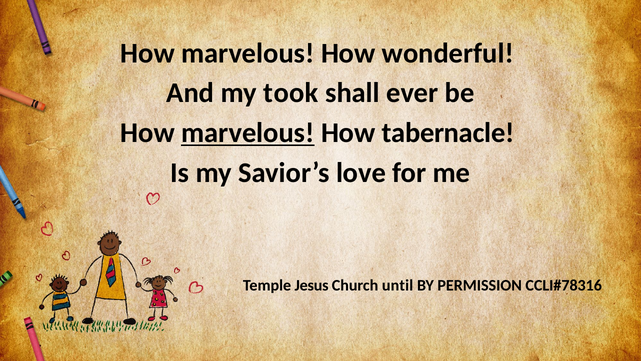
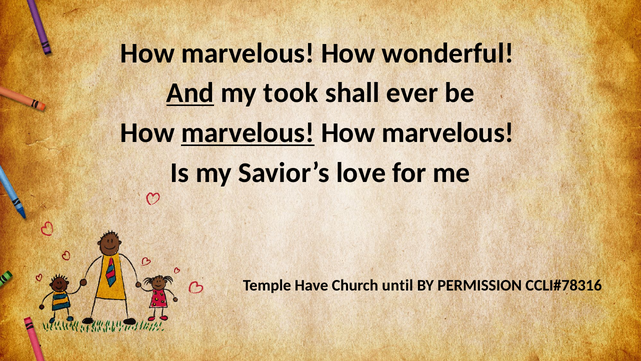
And underline: none -> present
tabernacle at (448, 133): tabernacle -> marvelous
Jesus: Jesus -> Have
